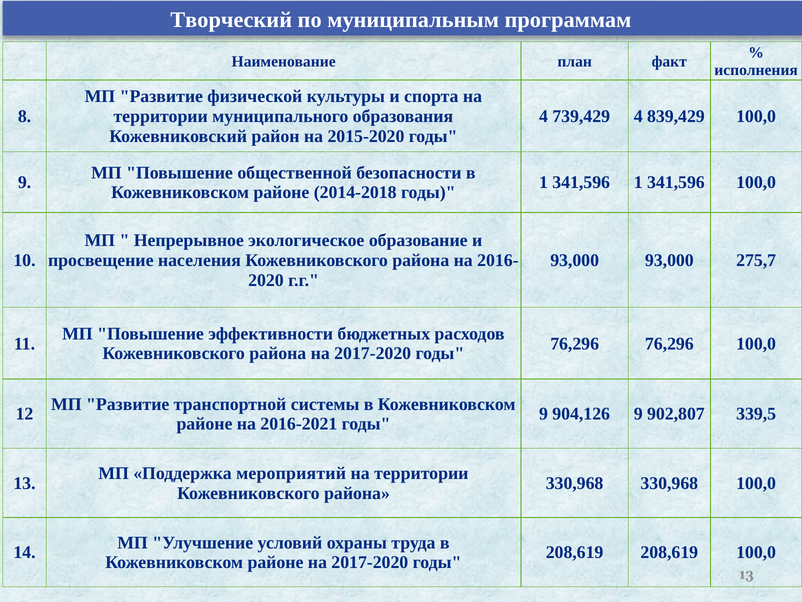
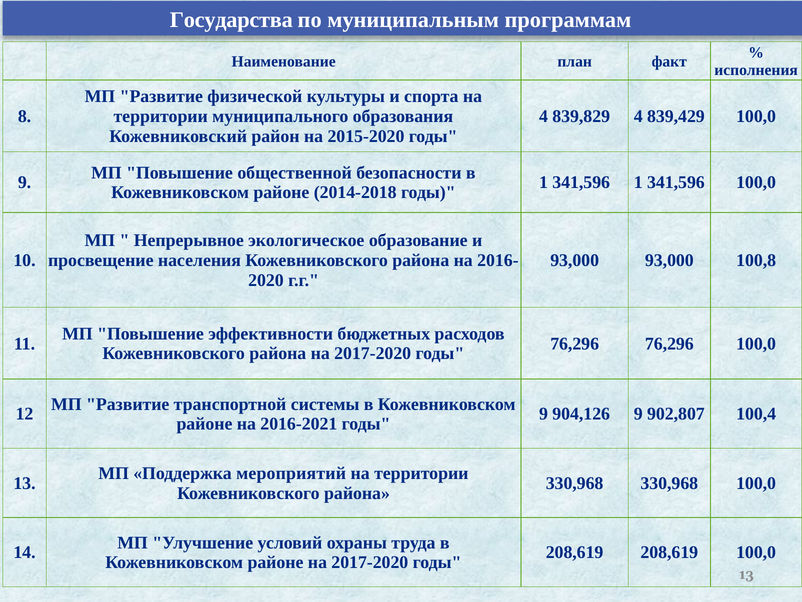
Творческий: Творческий -> Государства
739,429: 739,429 -> 839,829
275,7: 275,7 -> 100,8
339,5: 339,5 -> 100,4
